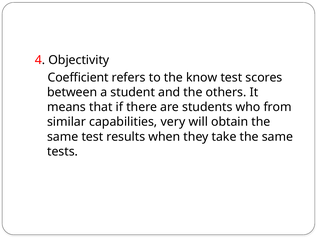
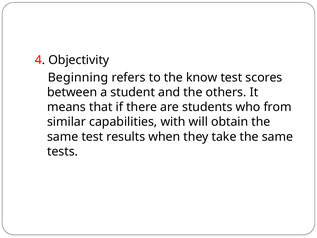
Coefficient: Coefficient -> Beginning
very: very -> with
